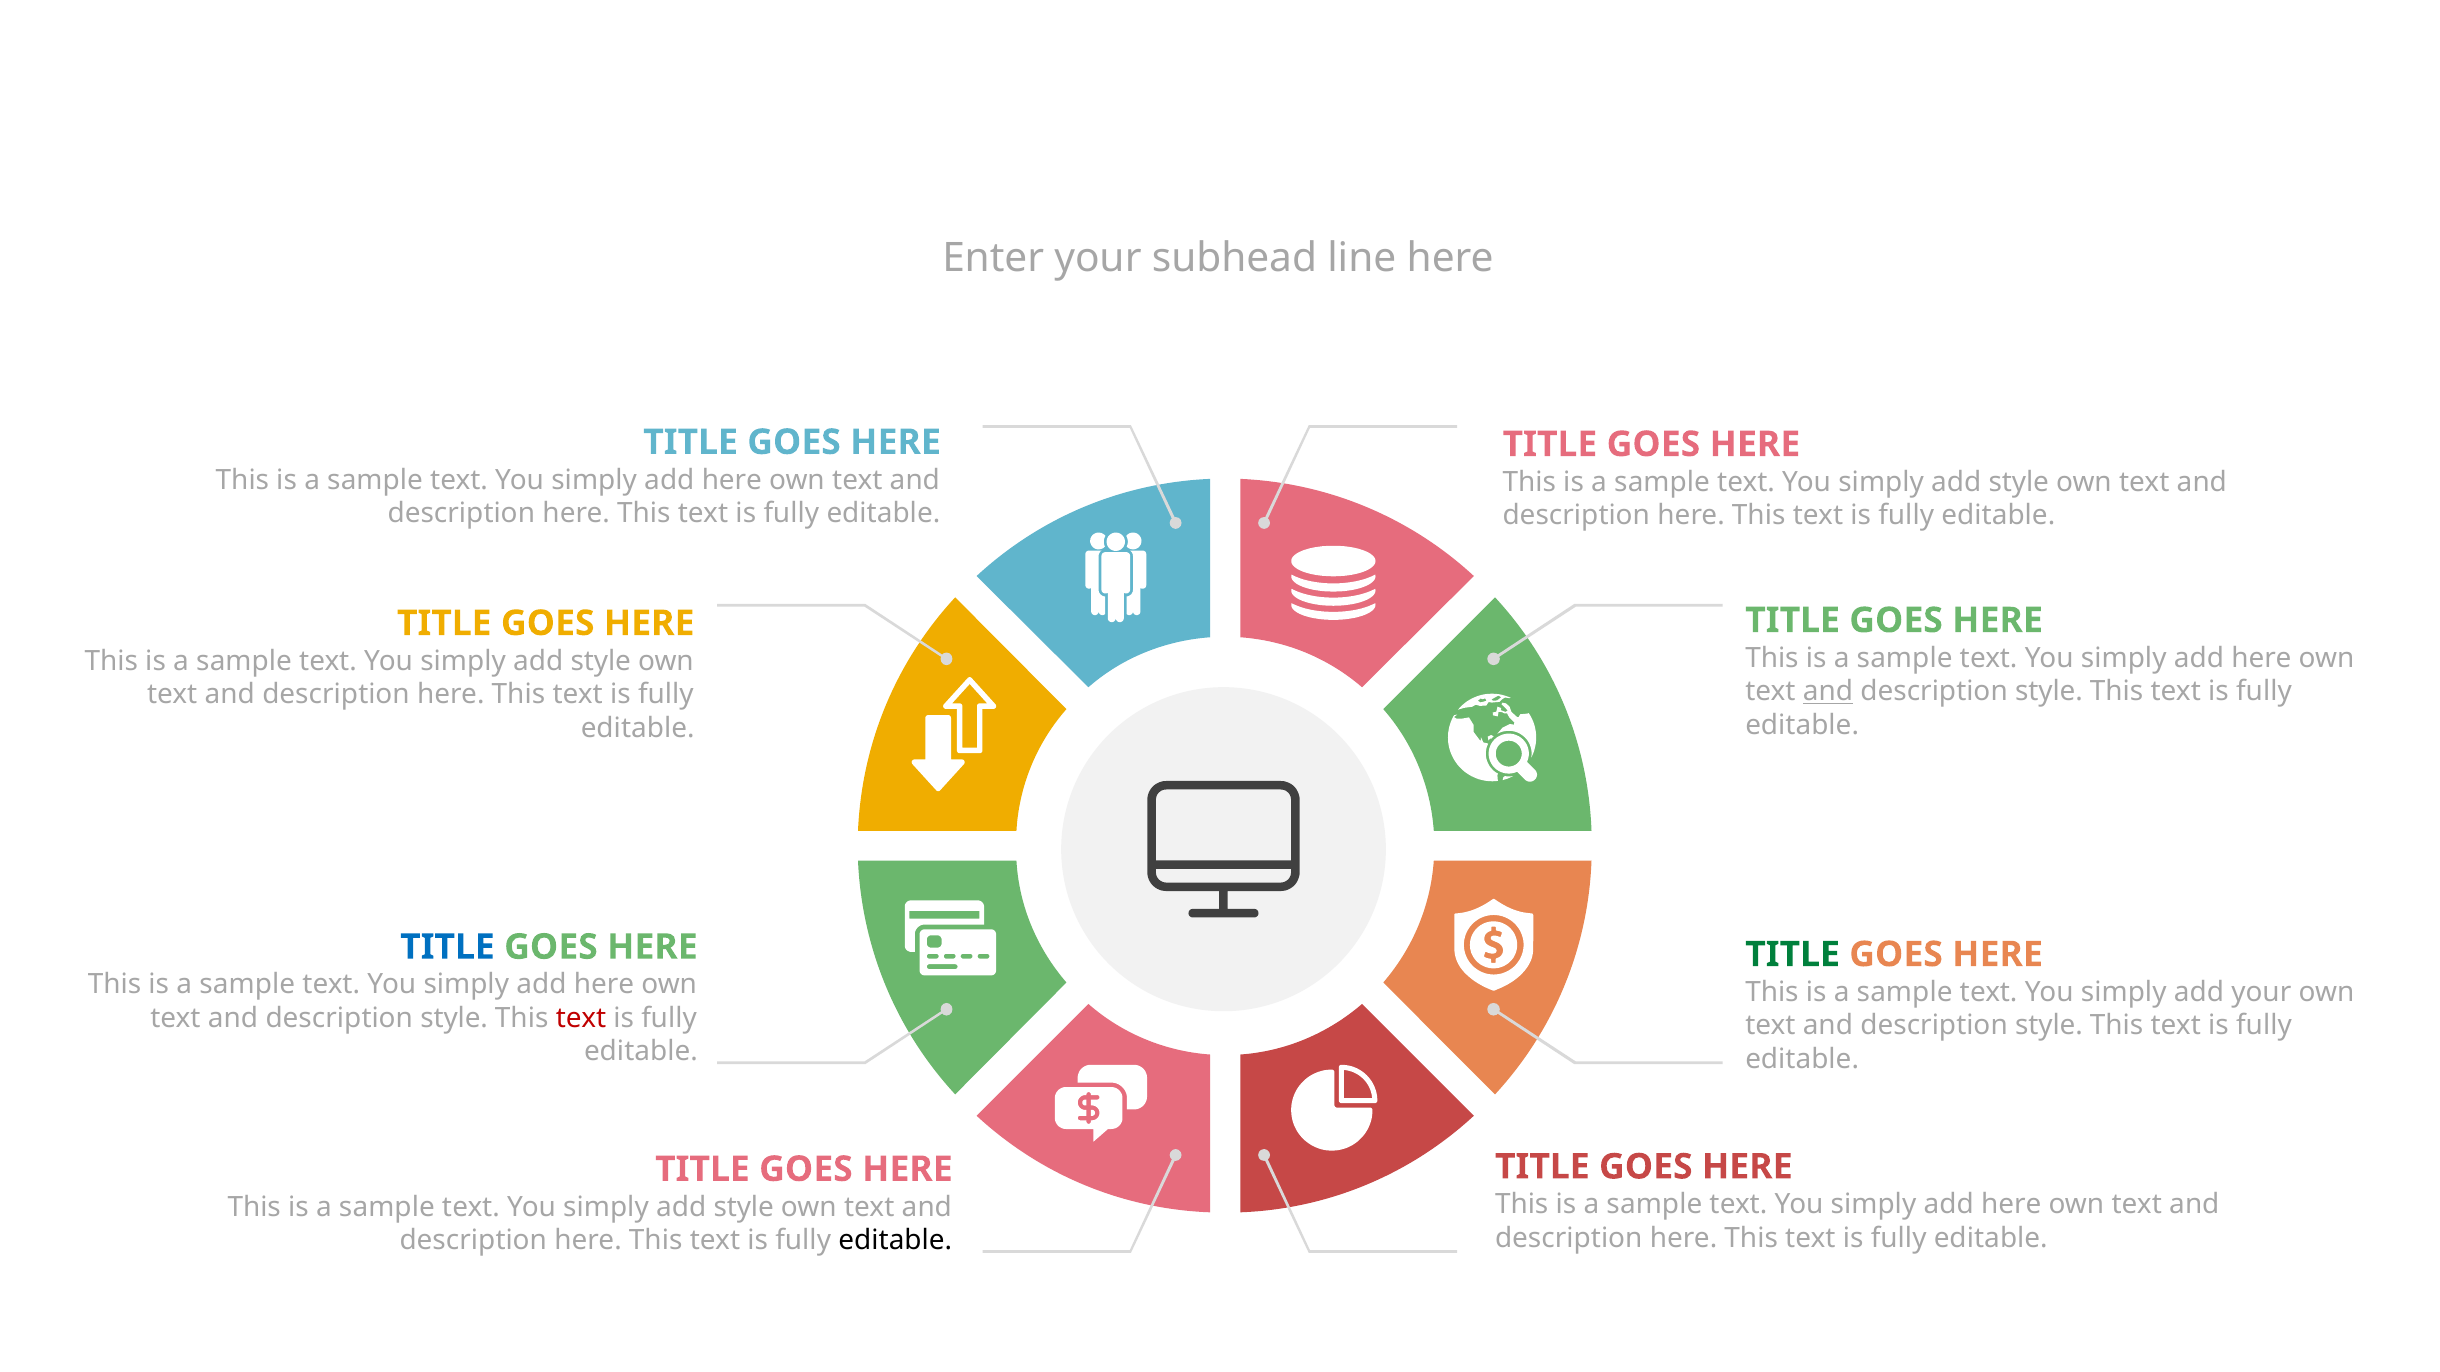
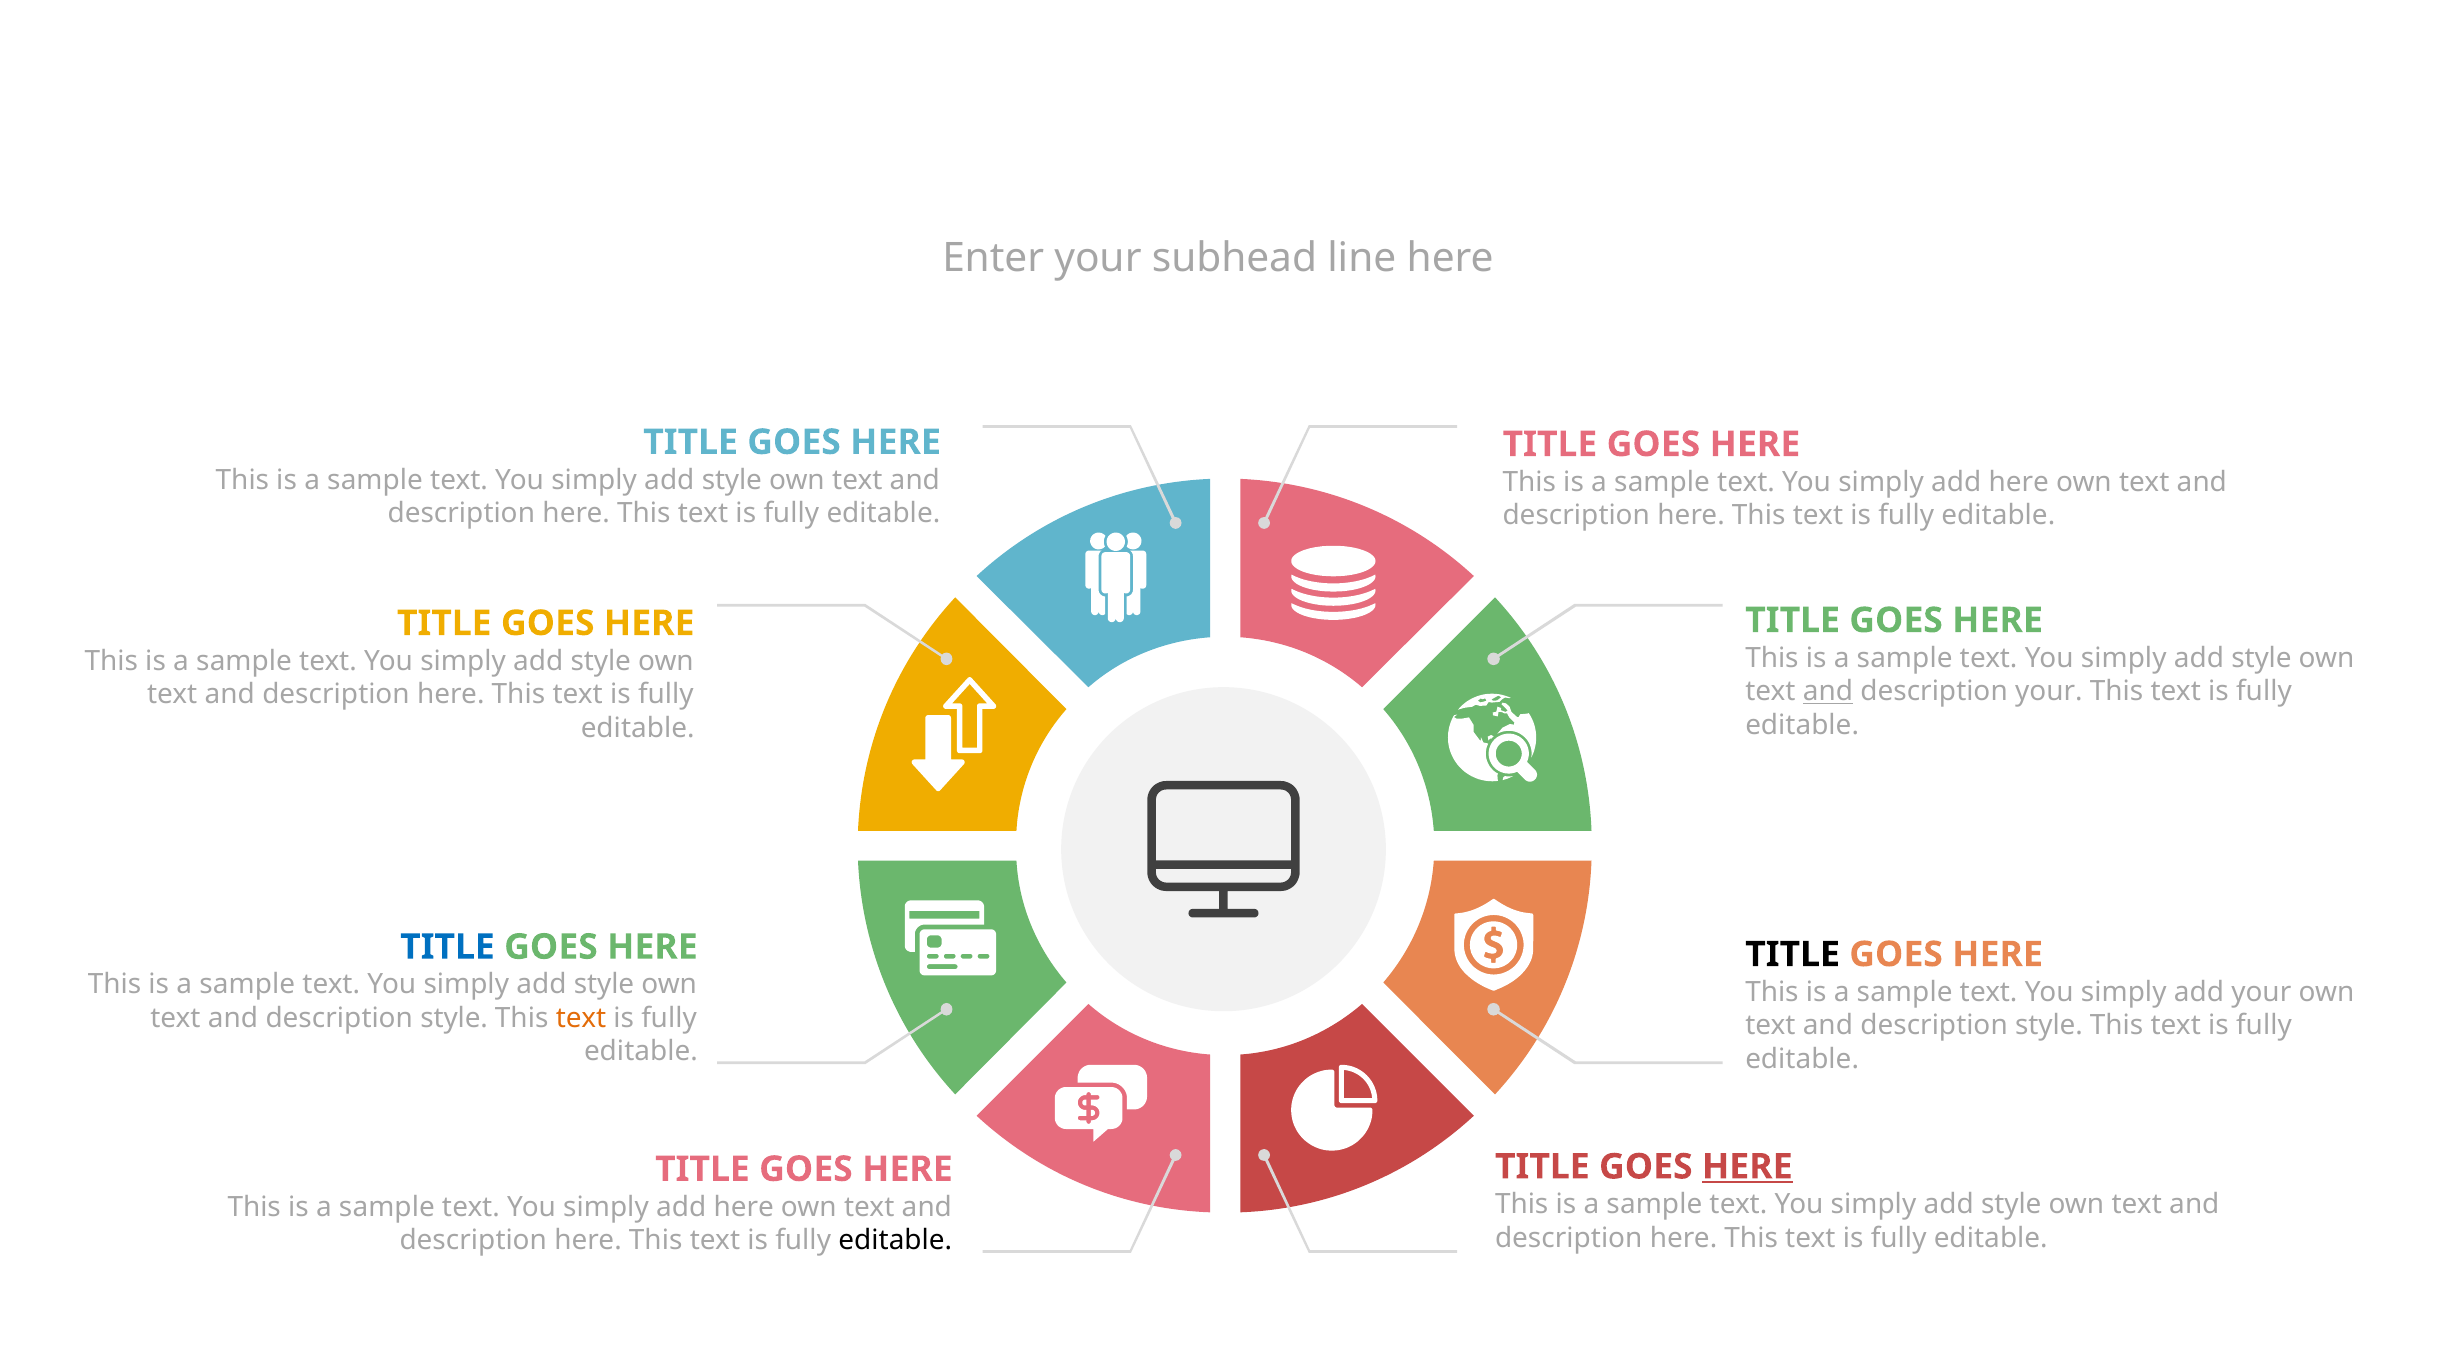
here at (732, 480): here -> style
style at (2019, 482): style -> here
here at (2261, 658): here -> style
style at (2049, 692): style -> your
TITLE at (1793, 955) colour: green -> black
here at (604, 985): here -> style
text at (581, 1019) colour: red -> orange
HERE at (1747, 1167) underline: none -> present
here at (2011, 1205): here -> style
style at (744, 1207): style -> here
